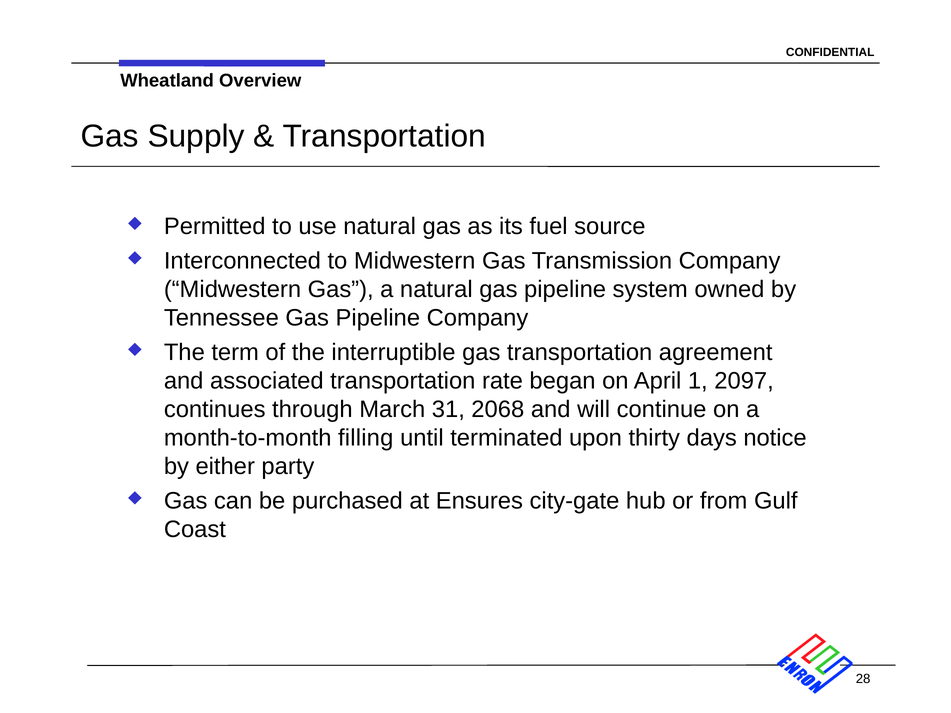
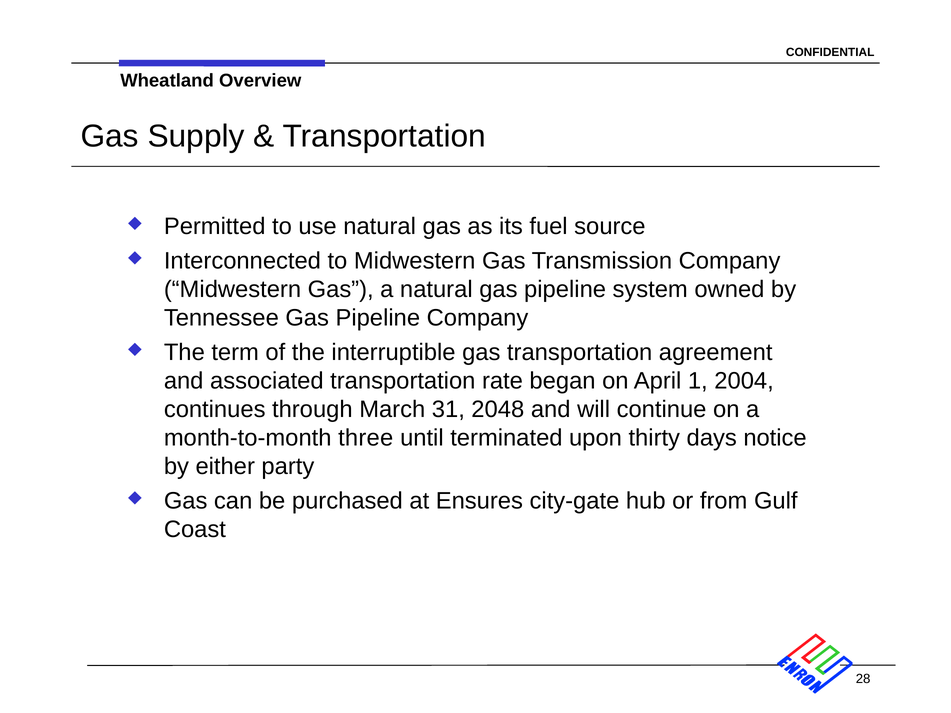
2097: 2097 -> 2004
2068: 2068 -> 2048
filling: filling -> three
